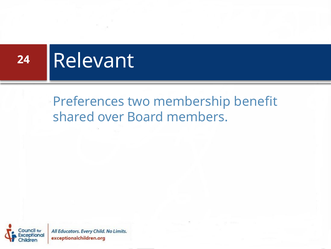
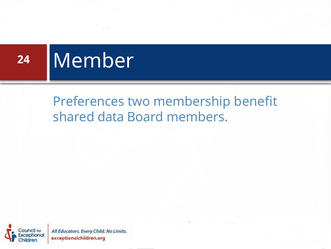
Relevant: Relevant -> Member
over: over -> data
